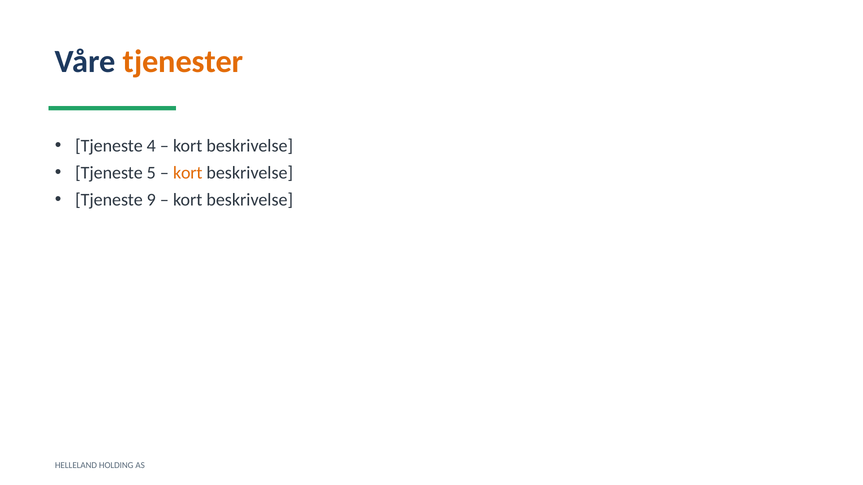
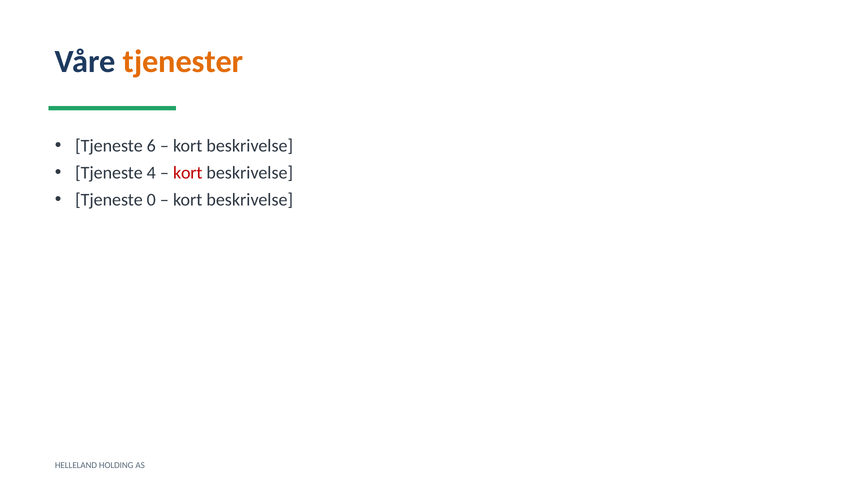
4: 4 -> 6
5: 5 -> 4
kort at (188, 173) colour: orange -> red
9: 9 -> 0
